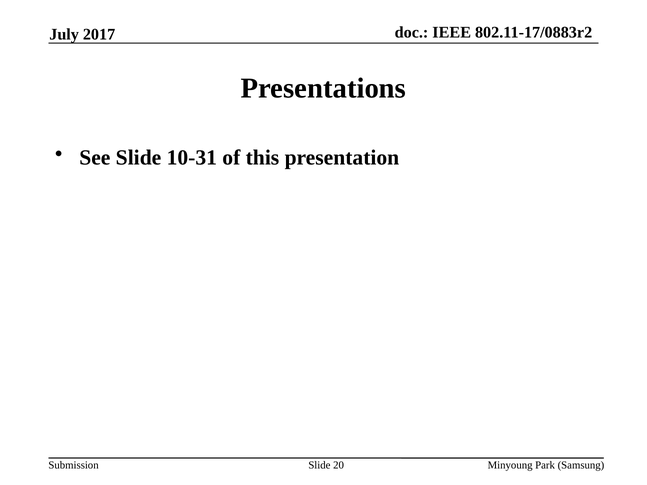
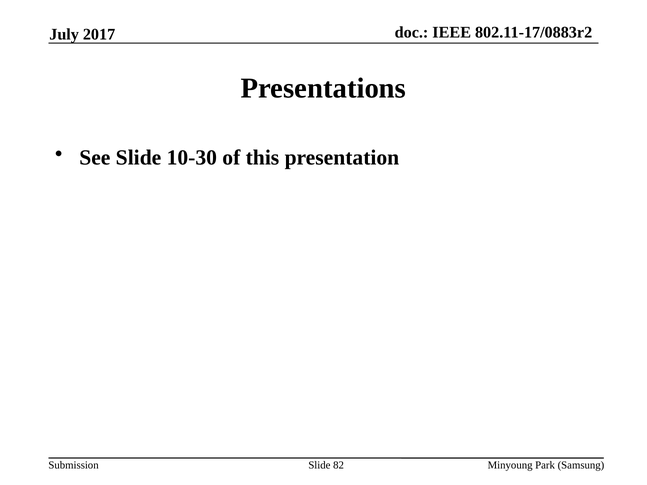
10-31: 10-31 -> 10-30
20: 20 -> 82
